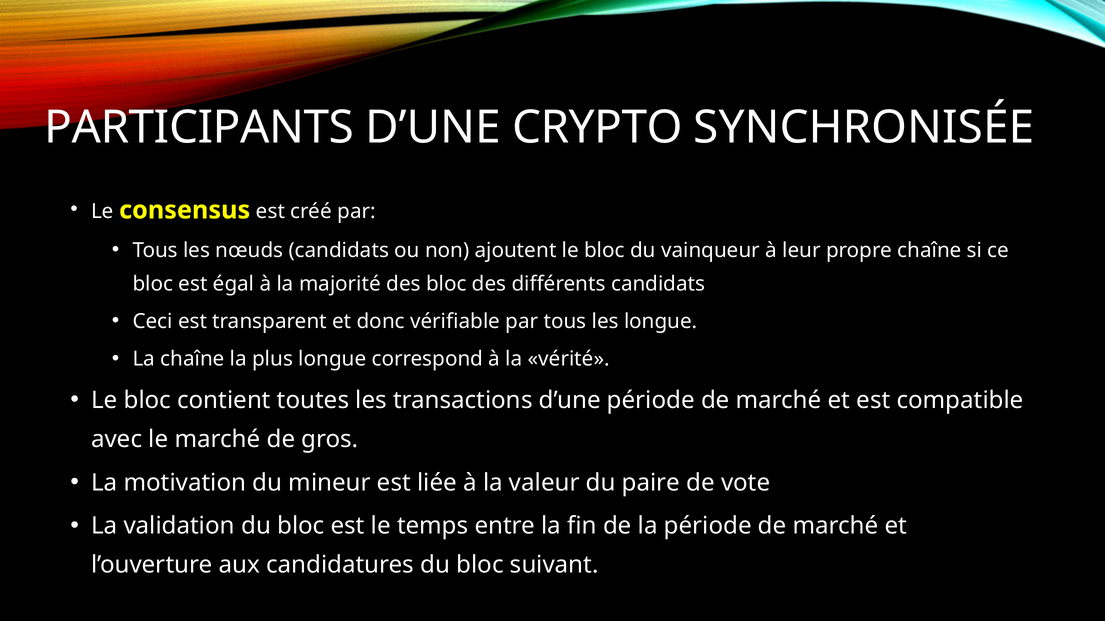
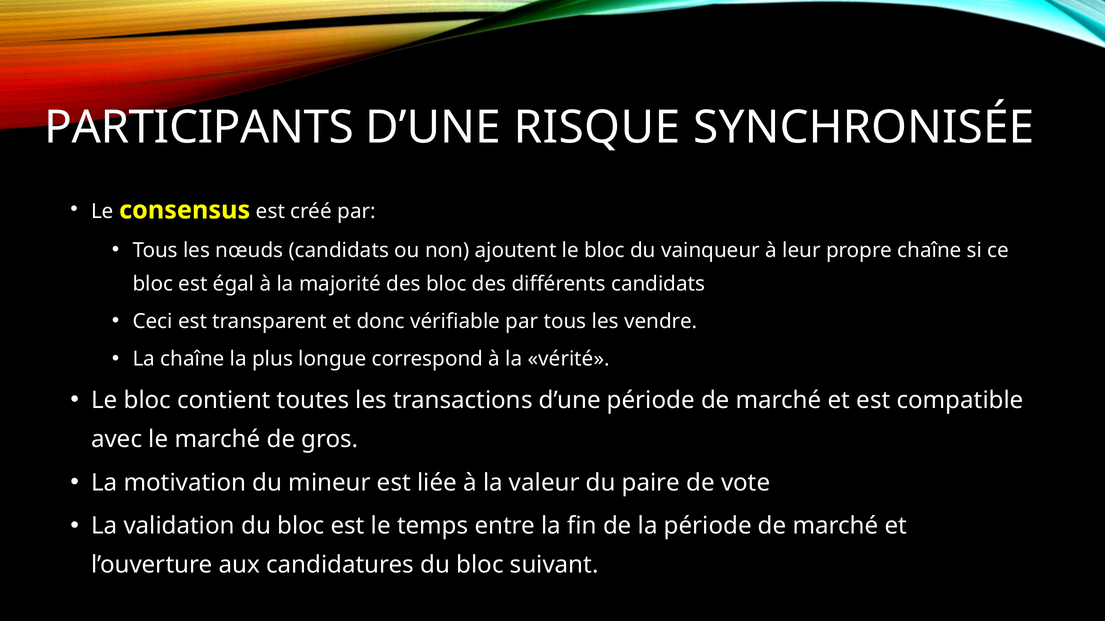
CRYPTO: CRYPTO -> RISQUE
les longue: longue -> vendre
